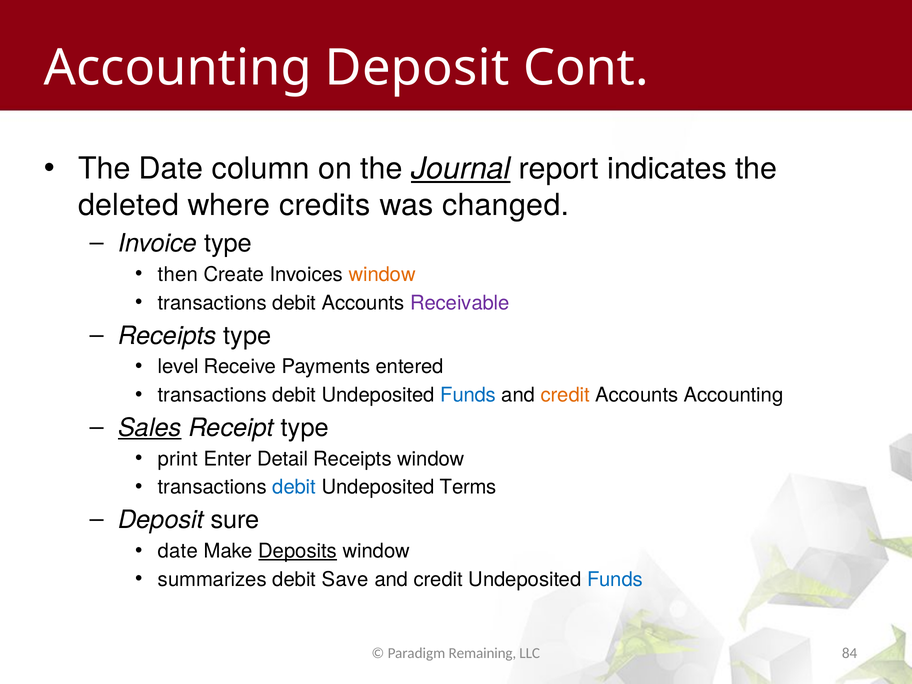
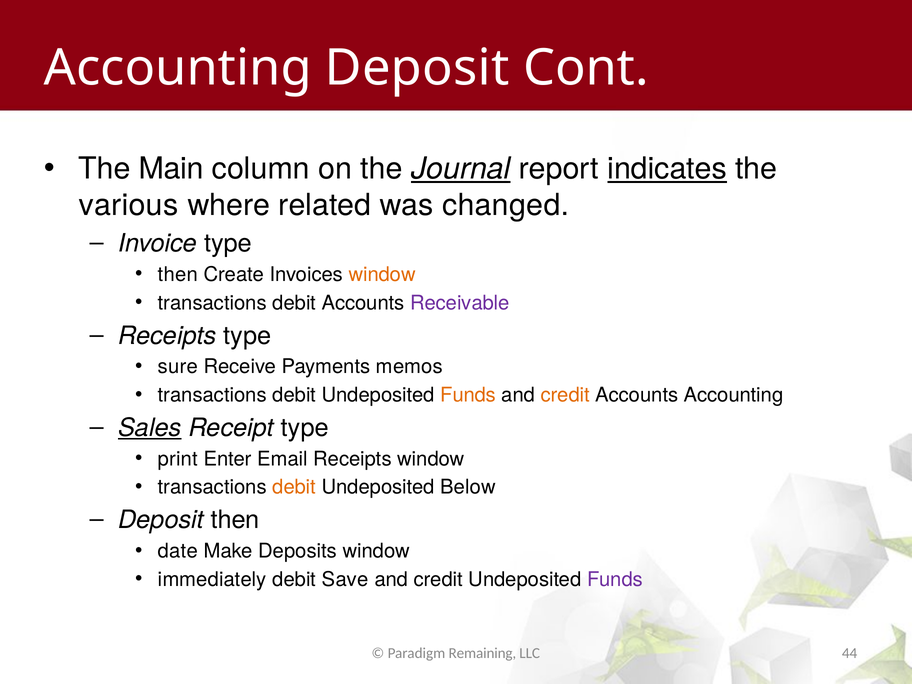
The Date: Date -> Main
indicates underline: none -> present
deleted: deleted -> various
credits: credits -> related
level: level -> sure
entered: entered -> memos
Funds at (468, 395) colour: blue -> orange
Detail: Detail -> Email
debit at (294, 487) colour: blue -> orange
Terms: Terms -> Below
Deposit sure: sure -> then
Deposits underline: present -> none
summarizes: summarizes -> immediately
Funds at (615, 579) colour: blue -> purple
84: 84 -> 44
